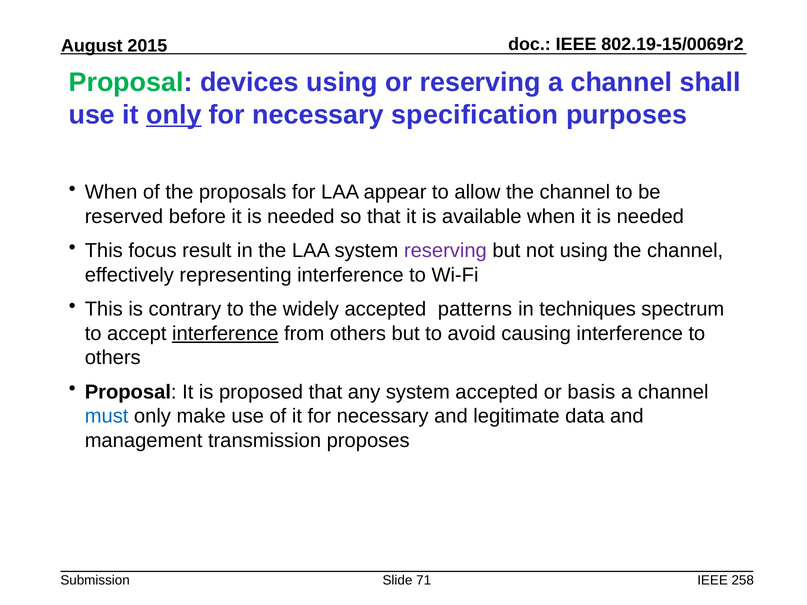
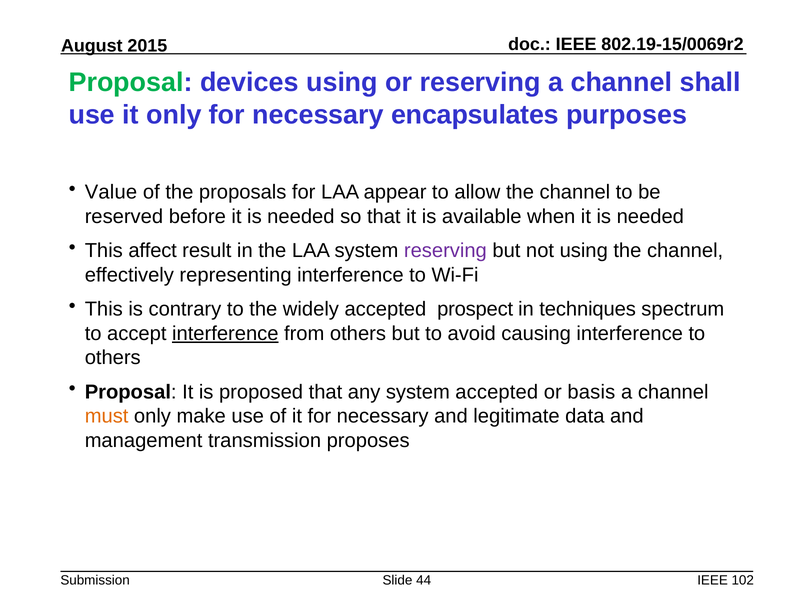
only at (174, 115) underline: present -> none
specification: specification -> encapsulates
When at (111, 192): When -> Value
focus: focus -> affect
patterns: patterns -> prospect
must colour: blue -> orange
71: 71 -> 44
258: 258 -> 102
